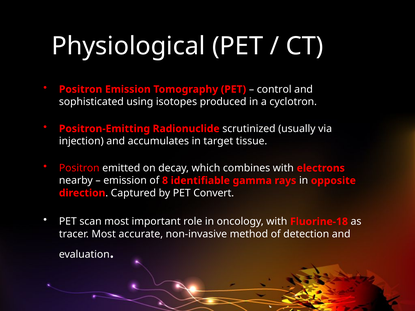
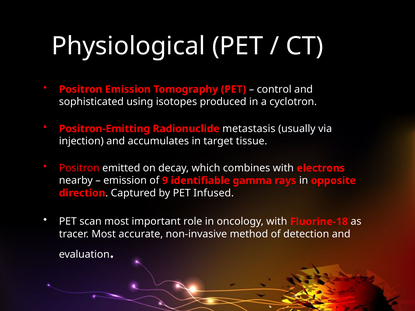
scrutinized: scrutinized -> metastasis
8: 8 -> 9
Convert: Convert -> Infused
